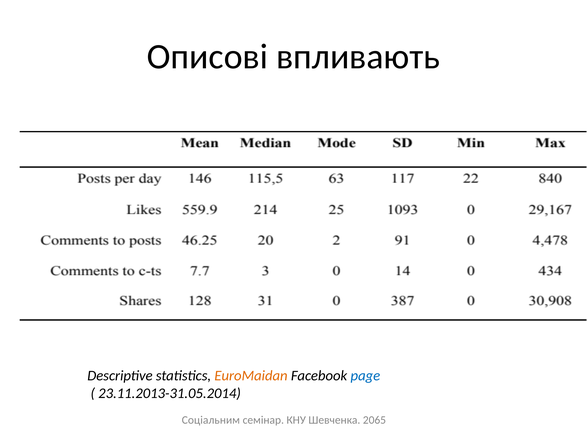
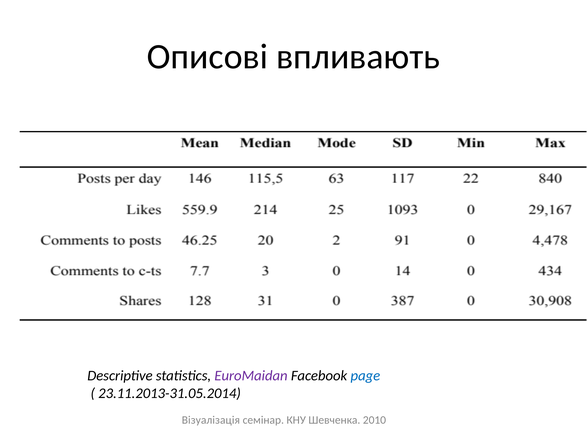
EuroMaidan colour: orange -> purple
Соціальним: Соціальним -> Візуалізація
2065: 2065 -> 2010
